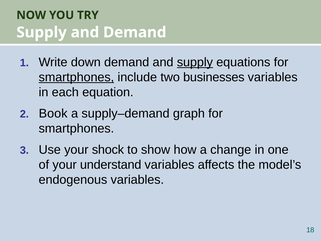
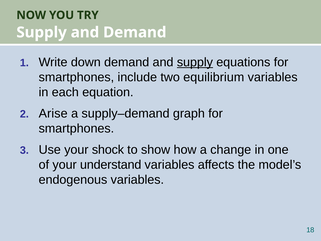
smartphones at (76, 77) underline: present -> none
businesses: businesses -> equilibrium
Book: Book -> Arise
